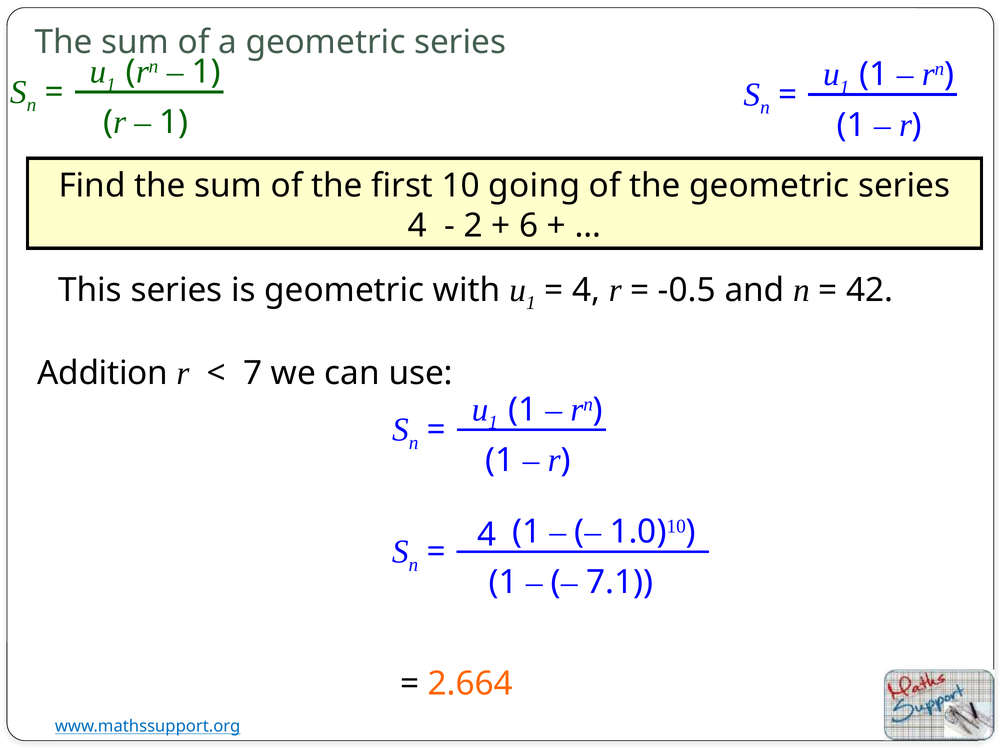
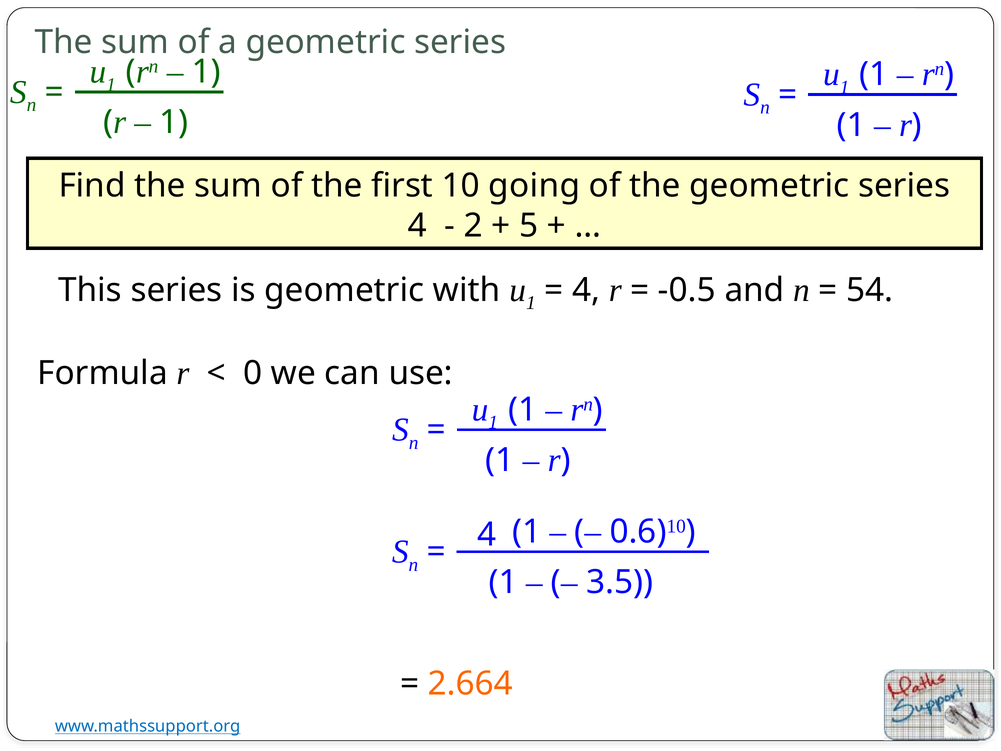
6: 6 -> 5
42: 42 -> 54
Addition: Addition -> Formula
7: 7 -> 0
1.0: 1.0 -> 0.6
7.1: 7.1 -> 3.5
